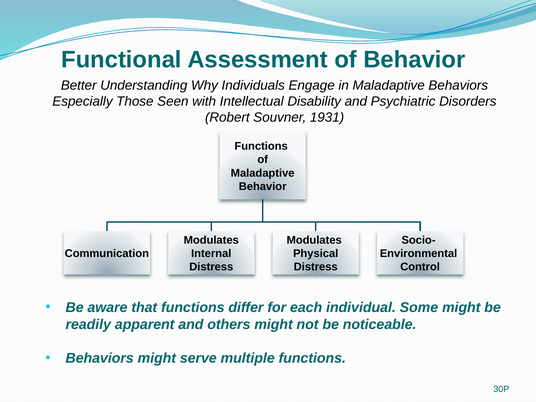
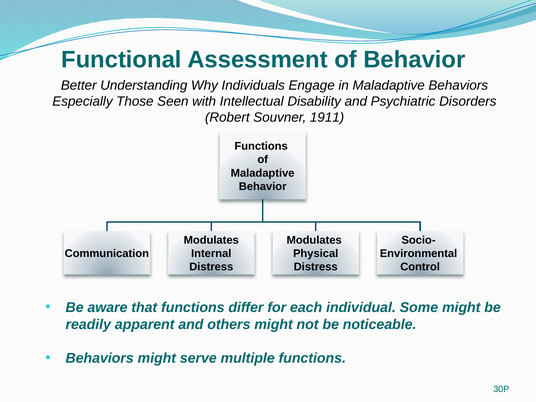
1931: 1931 -> 1911
